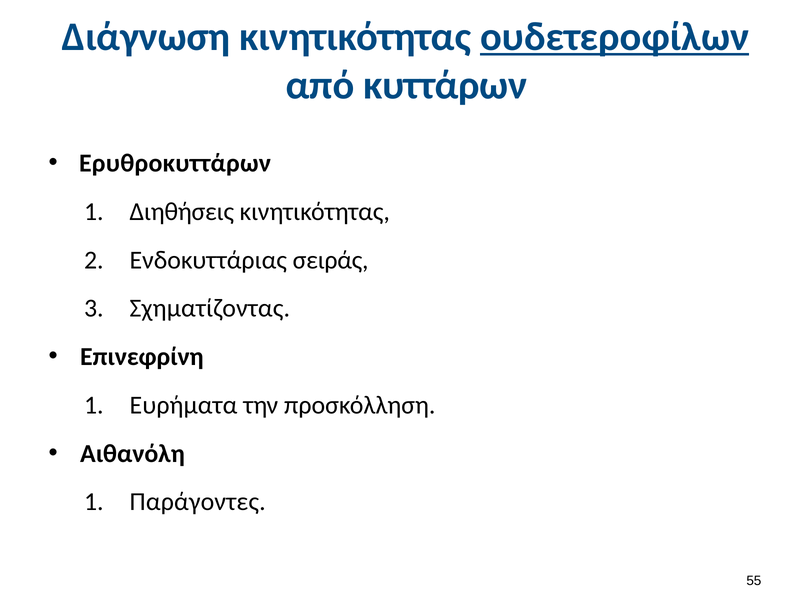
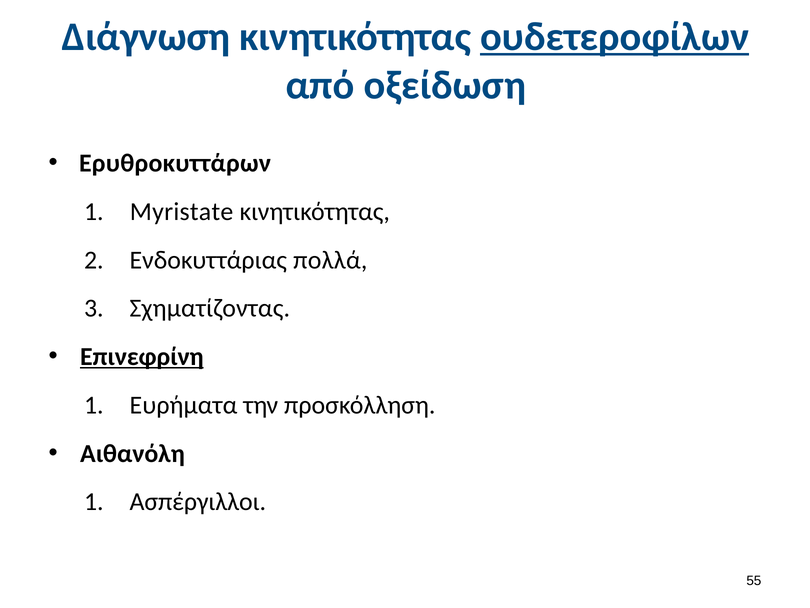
κυττάρων: κυττάρων -> οξείδωση
Διηθήσεις: Διηθήσεις -> Myristate
σειράς: σειράς -> πολλά
Επινεφρίνη underline: none -> present
Παράγοντες: Παράγοντες -> Ασπέργιλλοι
